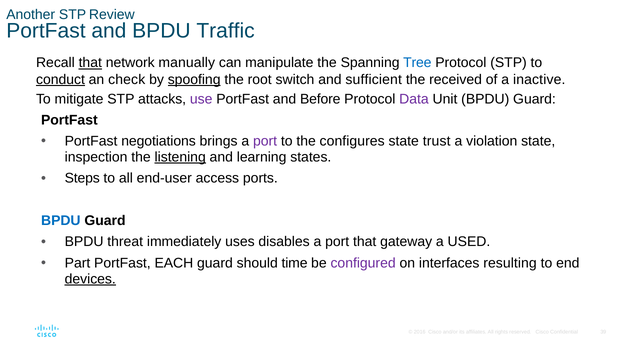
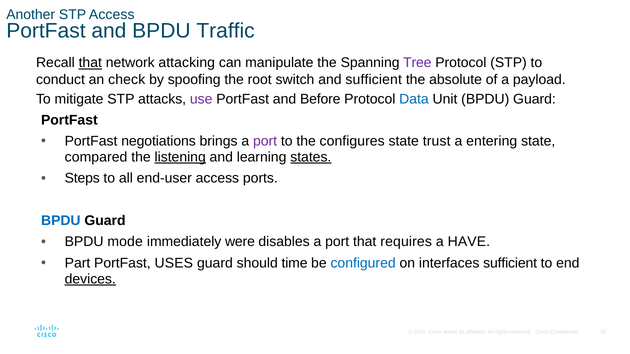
STP Review: Review -> Access
manually: manually -> attacking
Tree colour: blue -> purple
conduct underline: present -> none
spoofing underline: present -> none
received: received -> absolute
inactive: inactive -> payload
Data colour: purple -> blue
violation: violation -> entering
inspection: inspection -> compared
states underline: none -> present
threat: threat -> mode
uses: uses -> were
gateway: gateway -> requires
USED: USED -> HAVE
EACH: EACH -> USES
configured colour: purple -> blue
interfaces resulting: resulting -> sufficient
